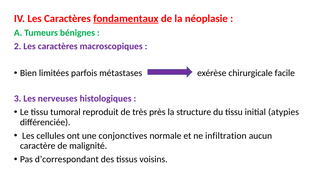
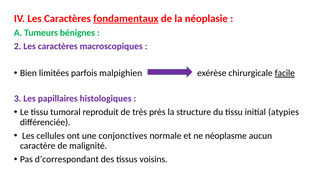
métastases: métastases -> malpighien
facile underline: none -> present
nerveuses: nerveuses -> papillaires
infiltration: infiltration -> néoplasme
